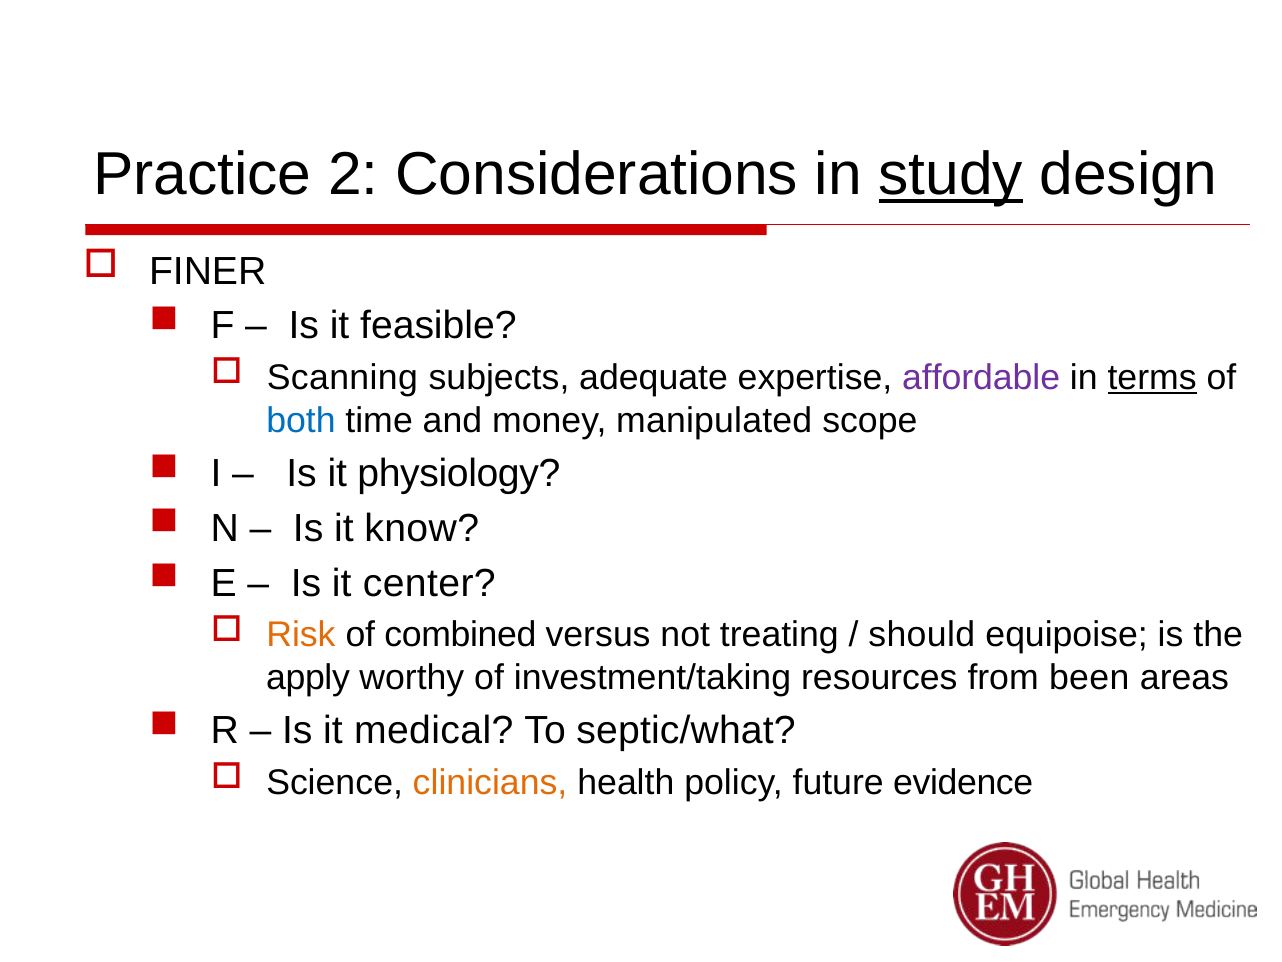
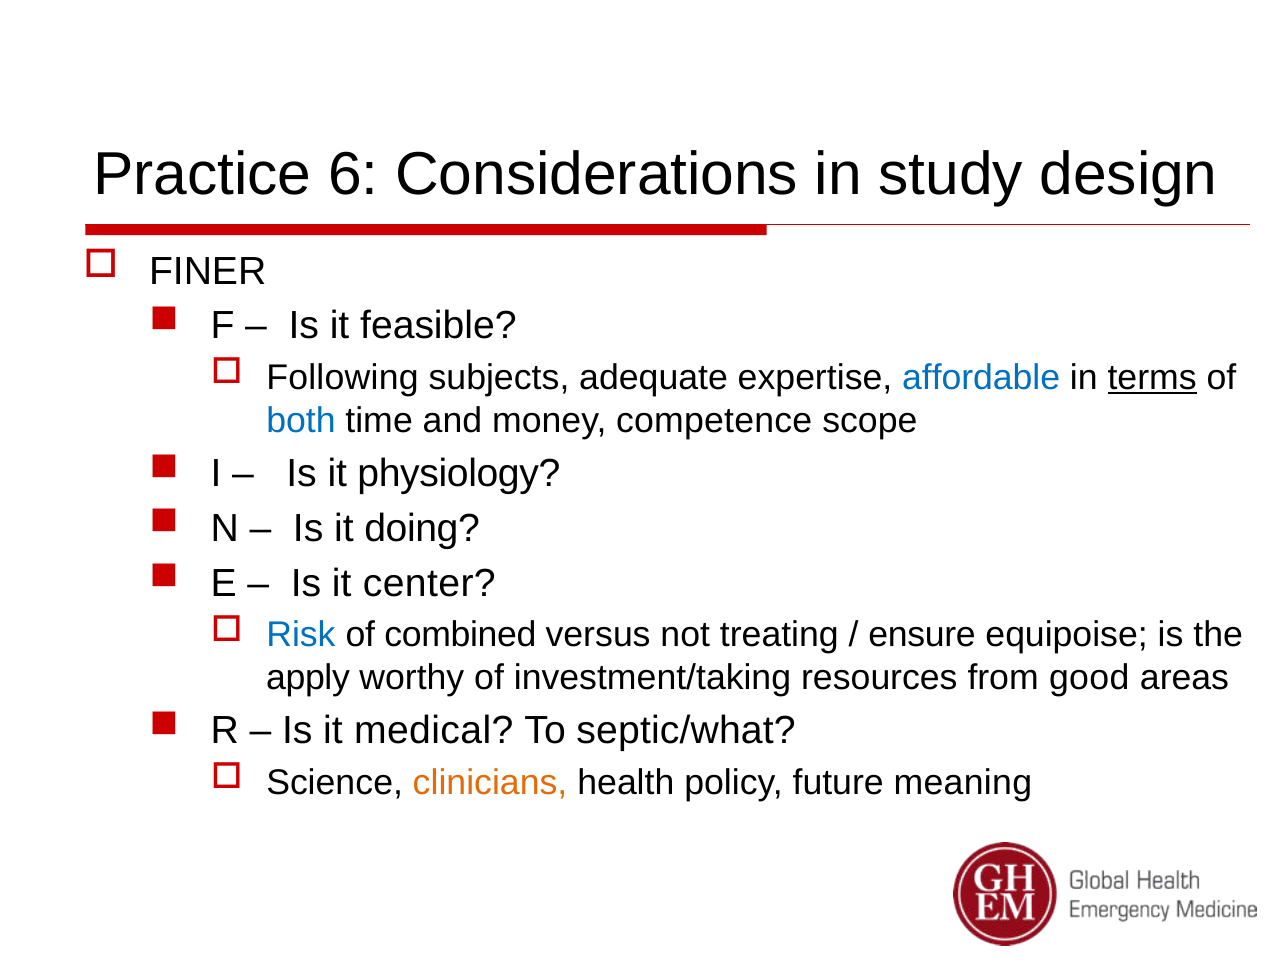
2: 2 -> 6
study underline: present -> none
Scanning: Scanning -> Following
affordable colour: purple -> blue
manipulated: manipulated -> competence
know: know -> doing
Risk colour: orange -> blue
should: should -> ensure
been: been -> good
evidence: evidence -> meaning
